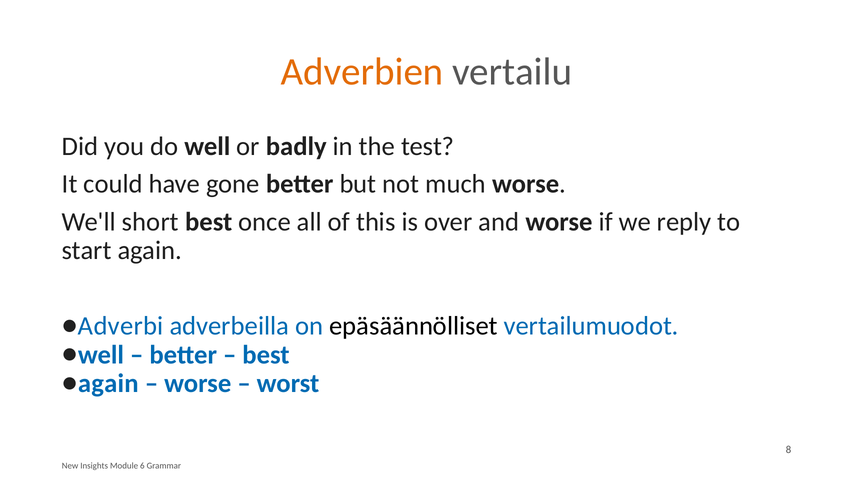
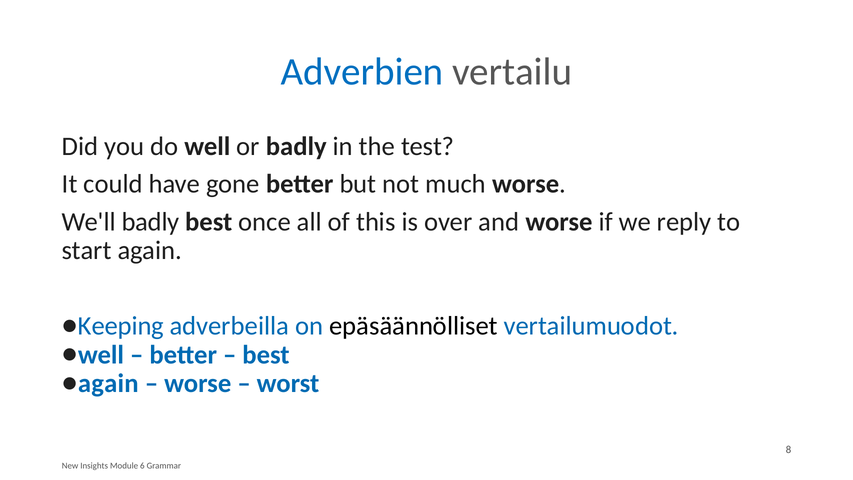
Adverbien colour: orange -> blue
We'll short: short -> badly
Adverbi: Adverbi -> Keeping
